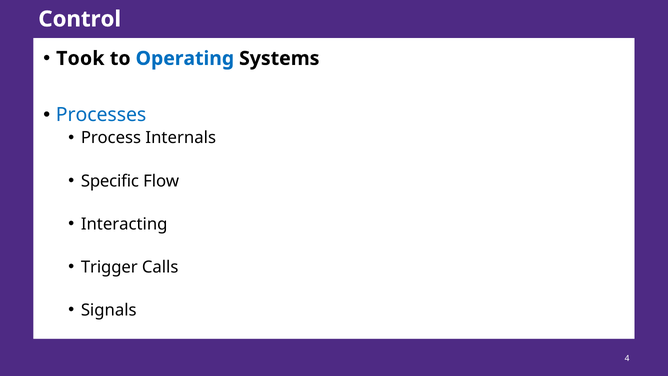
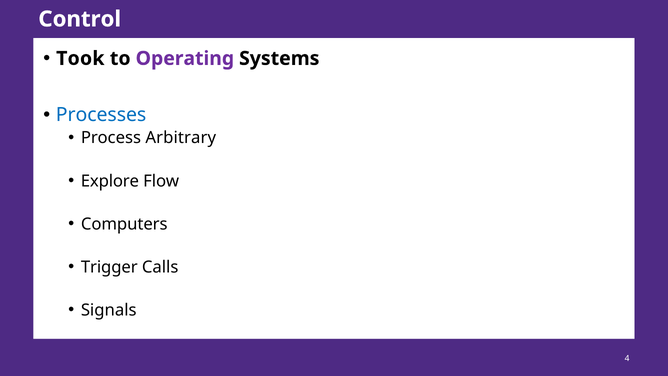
Operating colour: blue -> purple
Internals: Internals -> Arbitrary
Specific: Specific -> Explore
Interacting: Interacting -> Computers
